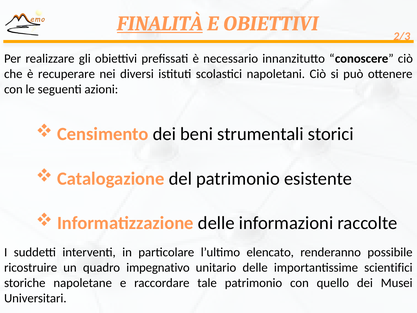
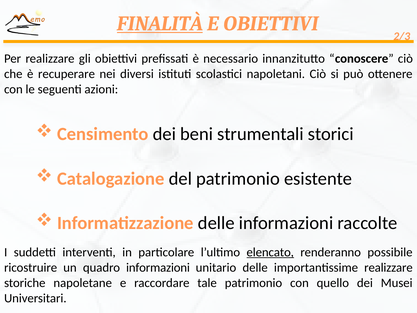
elencato underline: none -> present
quadro impegnativo: impegnativo -> informazioni
importantissime scientifici: scientifici -> realizzare
